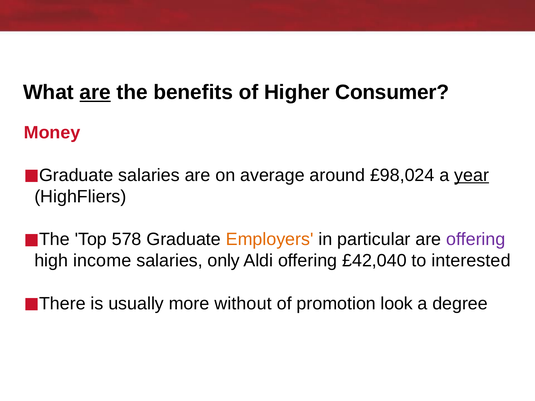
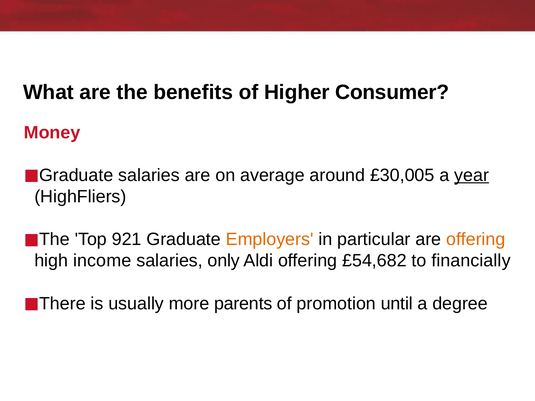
are at (95, 92) underline: present -> none
£98,024: £98,024 -> £30,005
578: 578 -> 921
offering at (476, 240) colour: purple -> orange
£42,040: £42,040 -> £54,682
interested: interested -> financially
without: without -> parents
look: look -> until
